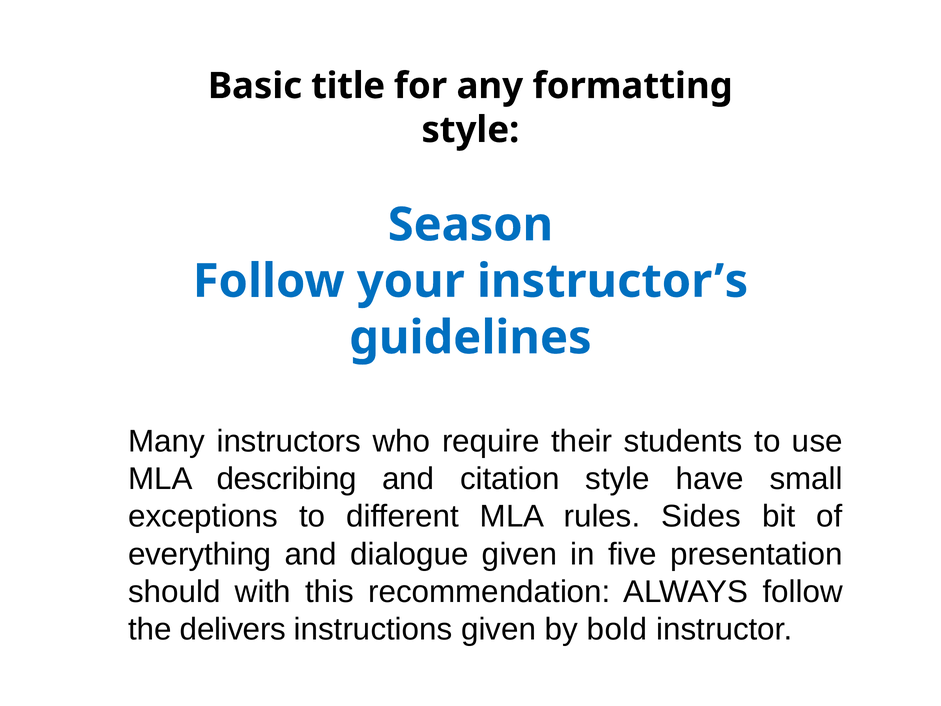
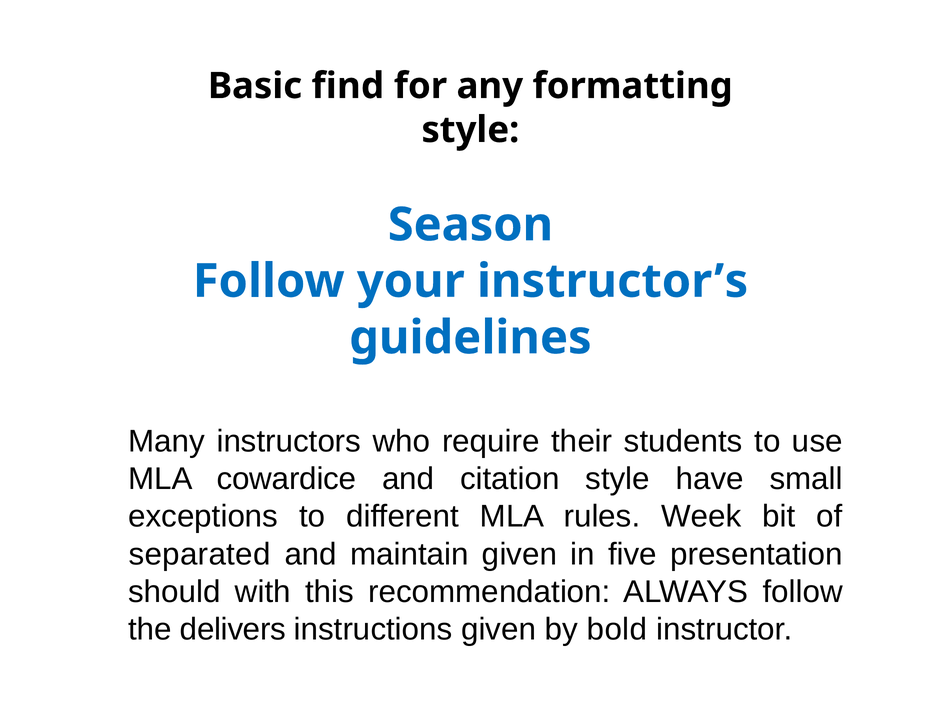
title: title -> find
describing: describing -> cowardice
Sides: Sides -> Week
everything: everything -> separated
dialogue: dialogue -> maintain
